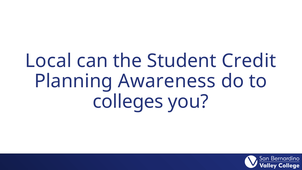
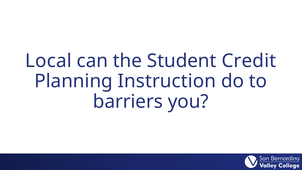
Awareness: Awareness -> Instruction
colleges: colleges -> barriers
